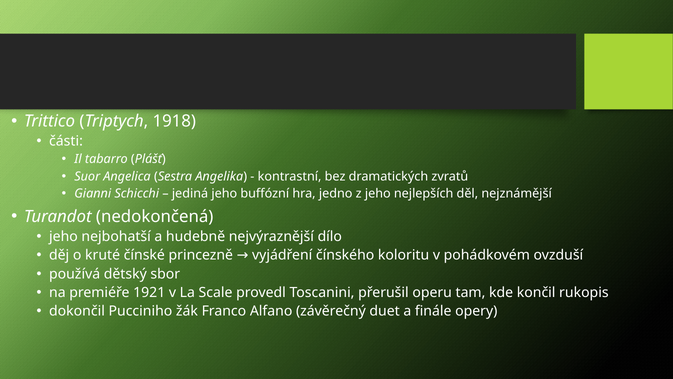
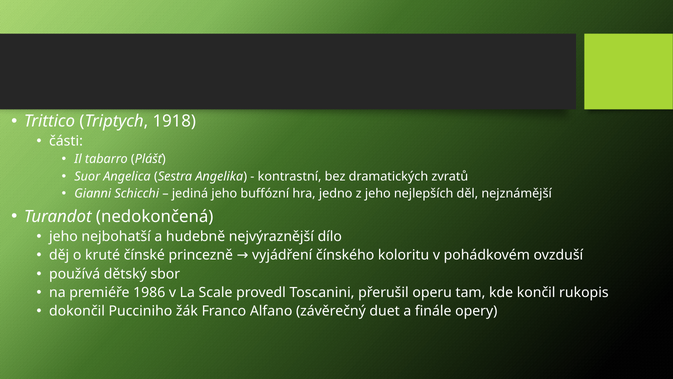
1921: 1921 -> 1986
